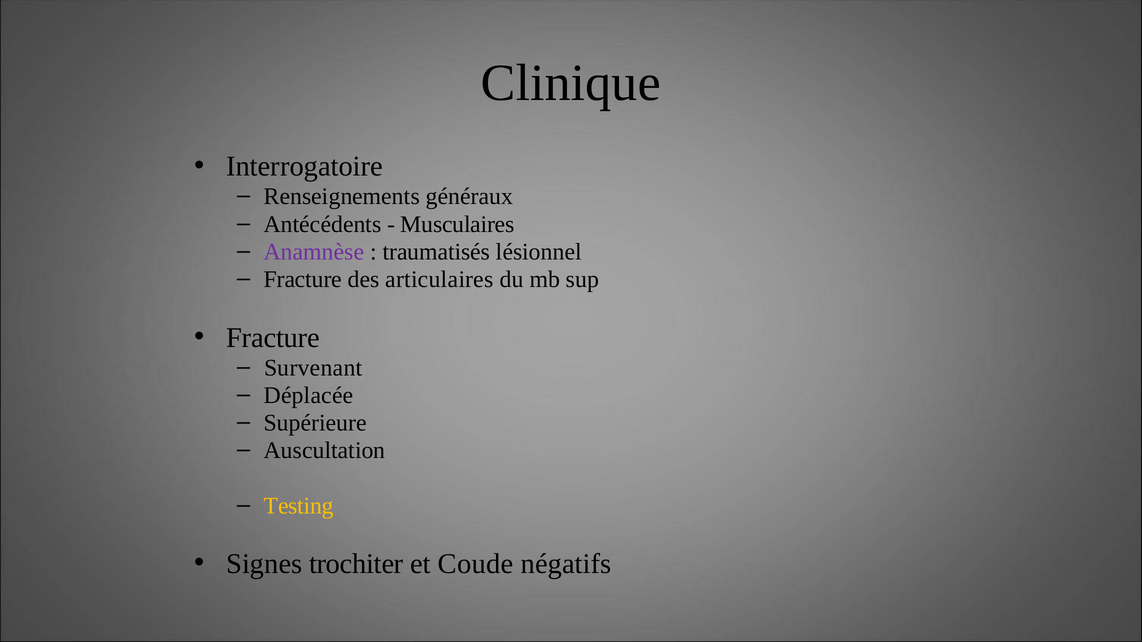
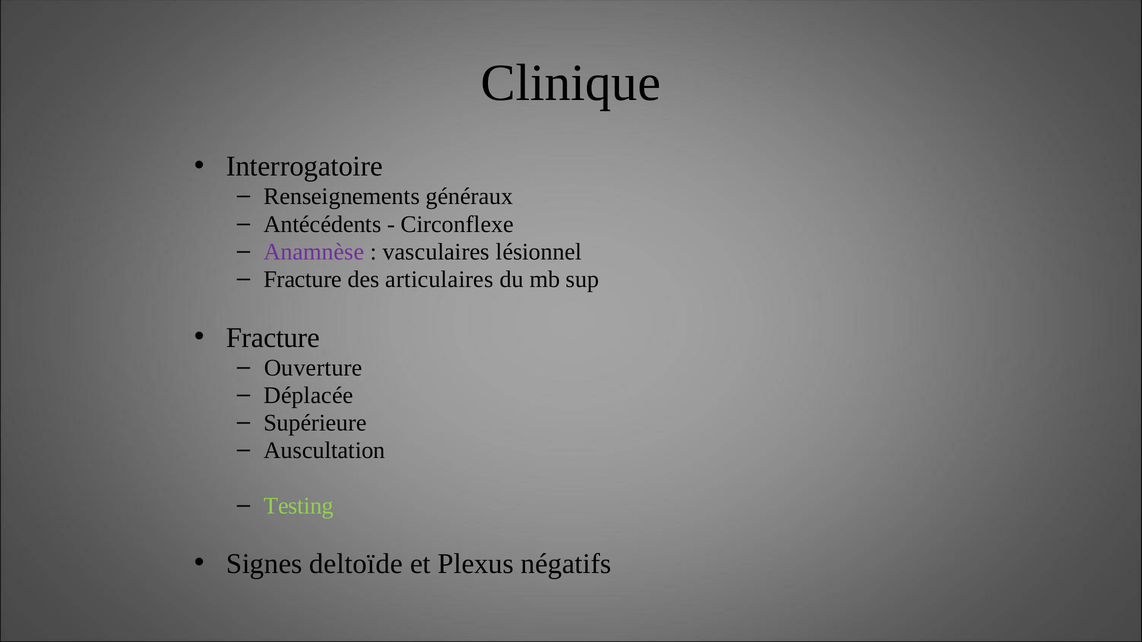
Musculaires: Musculaires -> Circonflexe
traumatisés: traumatisés -> vasculaires
Survenant: Survenant -> Ouverture
Testing colour: yellow -> light green
trochiter: trochiter -> deltoïde
Coude: Coude -> Plexus
